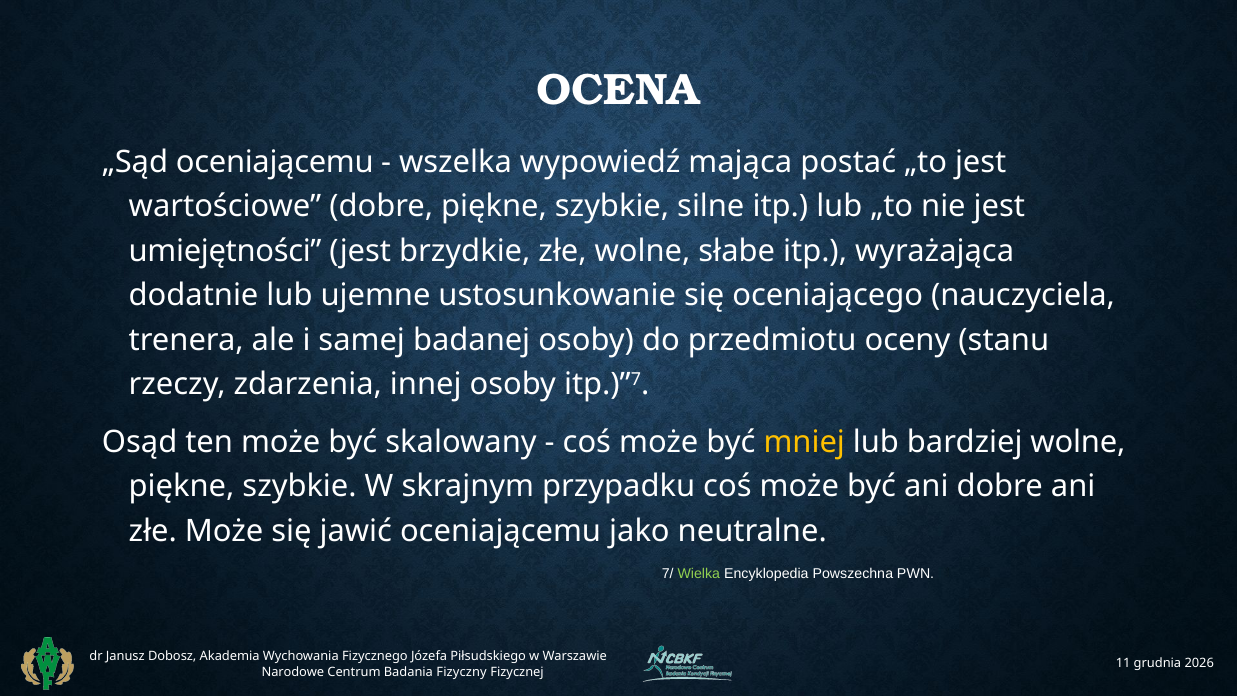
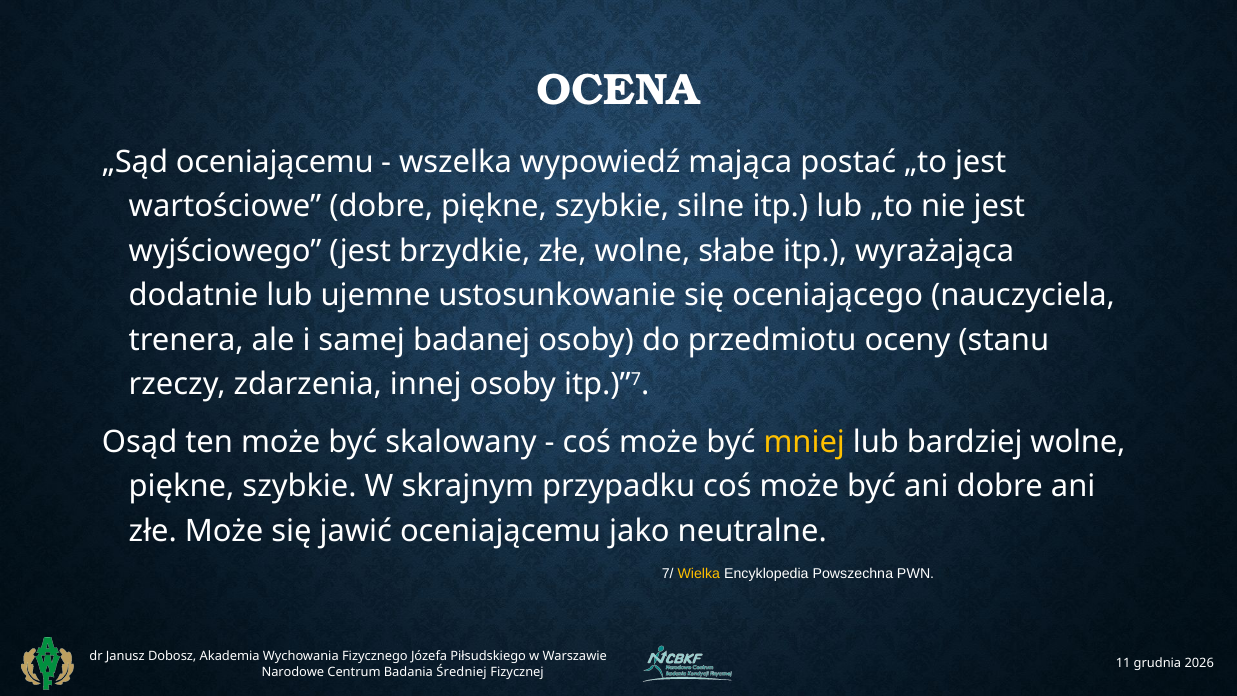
umiejętności: umiejętności -> wyjściowego
Wielka colour: light green -> yellow
Fizyczny: Fizyczny -> Średniej
